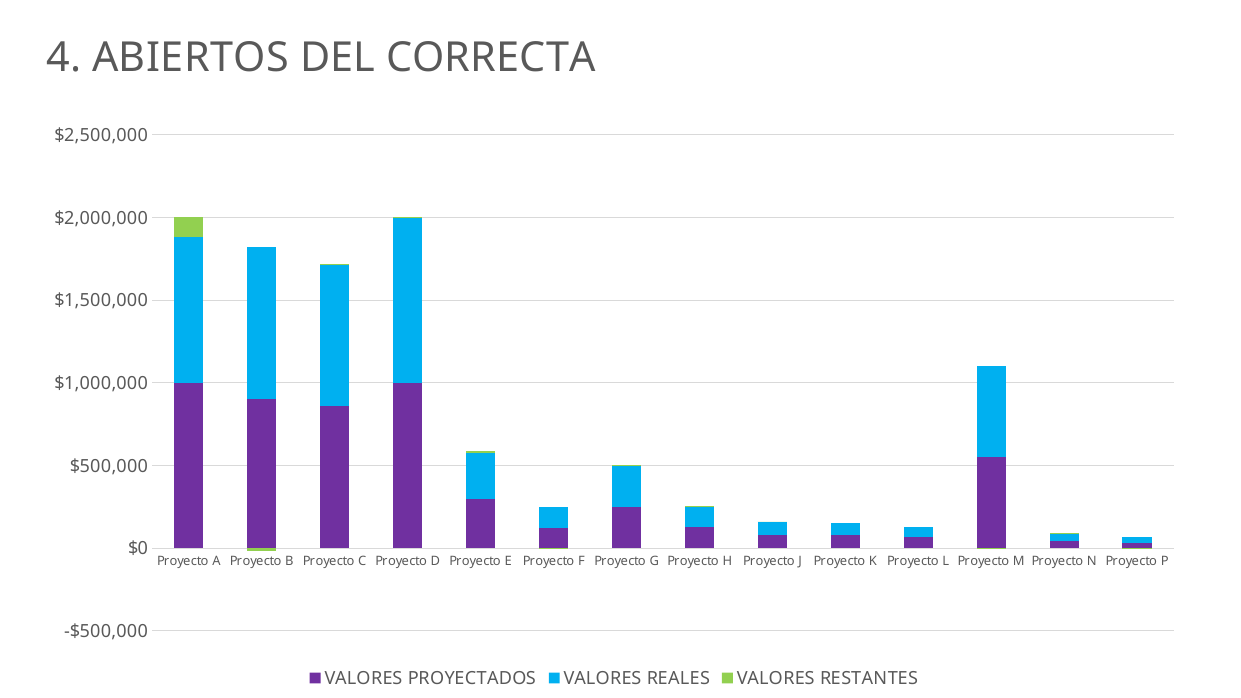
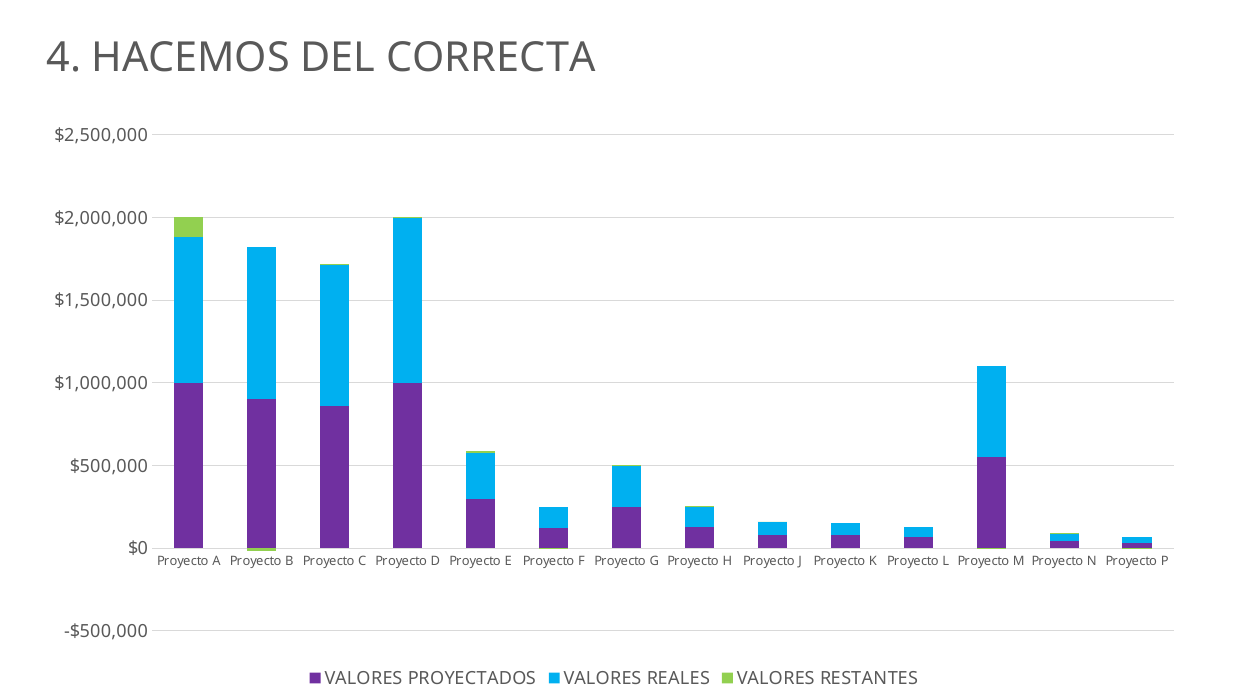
ABIERTOS: ABIERTOS -> HACEMOS
